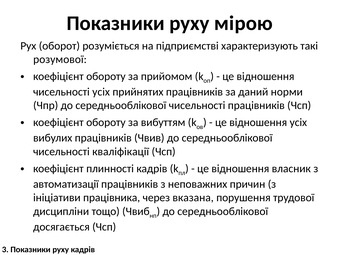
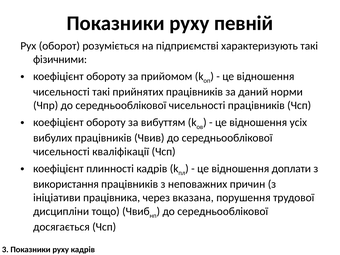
мірою: мірою -> певній
розумової: розумової -> фізичними
чисельності усіх: усіх -> такі
власник: власник -> доплати
автоматизації: автоматизації -> використання
